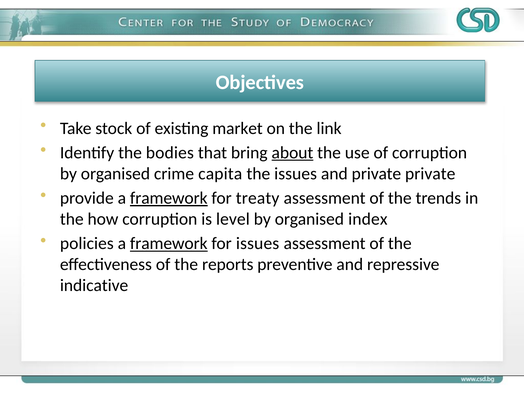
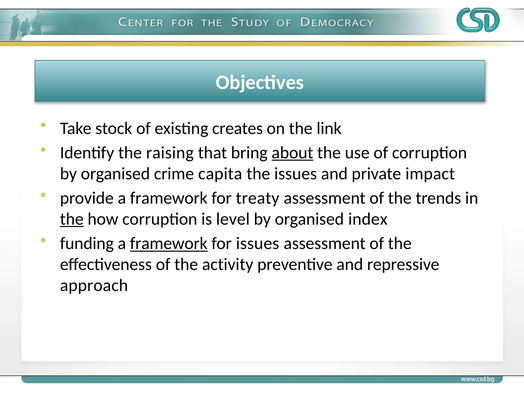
market: market -> creates
bodies: bodies -> raising
private private: private -> impact
framework at (169, 198) underline: present -> none
the at (72, 219) underline: none -> present
policies: policies -> funding
reports: reports -> activity
indicative: indicative -> approach
